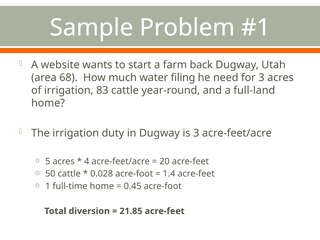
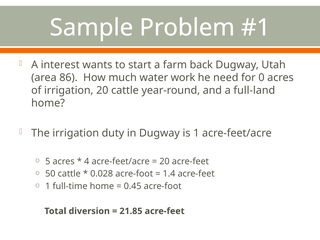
website: website -> interest
68: 68 -> 86
filing: filing -> work
for 3: 3 -> 0
irrigation 83: 83 -> 20
is 3: 3 -> 1
